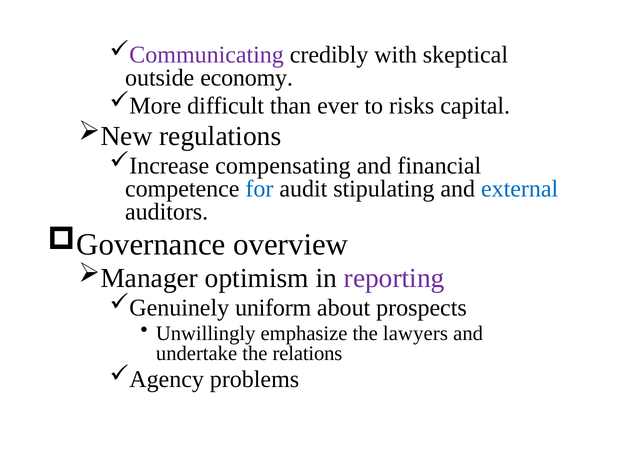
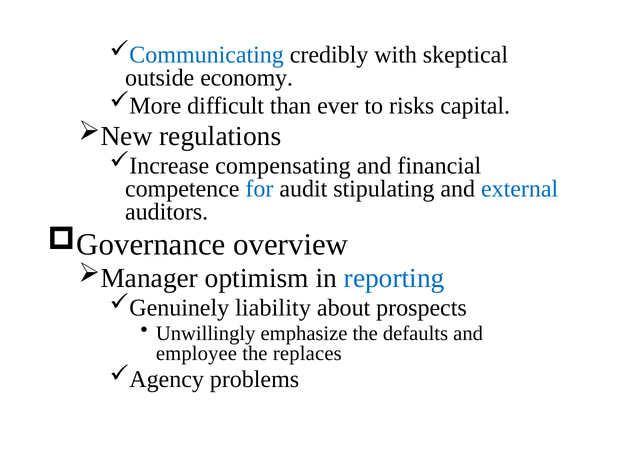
Communicating colour: purple -> blue
reporting colour: purple -> blue
uniform: uniform -> liability
lawyers: lawyers -> defaults
undertake: undertake -> employee
relations: relations -> replaces
